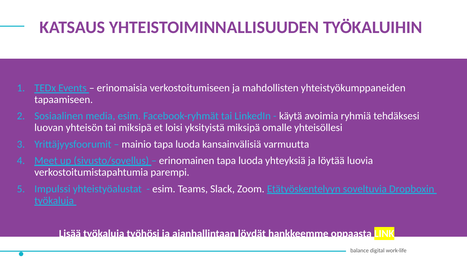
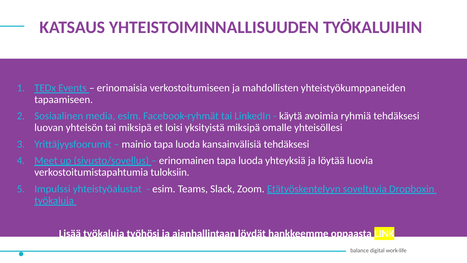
kansainvälisiä varmuutta: varmuutta -> tehdäksesi
parempi: parempi -> tuloksiin
